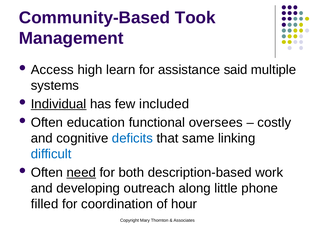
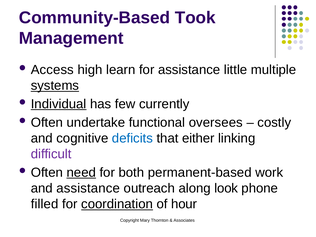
said: said -> little
systems underline: none -> present
included: included -> currently
education: education -> undertake
same: same -> either
difficult colour: blue -> purple
description-based: description-based -> permanent-based
and developing: developing -> assistance
little: little -> look
coordination underline: none -> present
